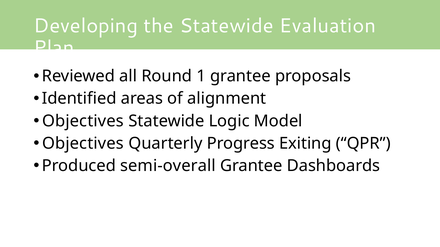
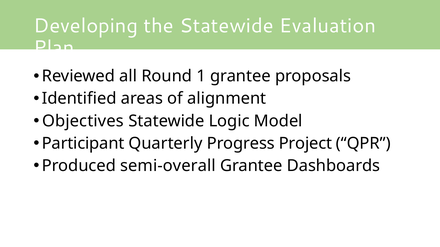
Objectives at (83, 144): Objectives -> Participant
Exiting: Exiting -> Project
